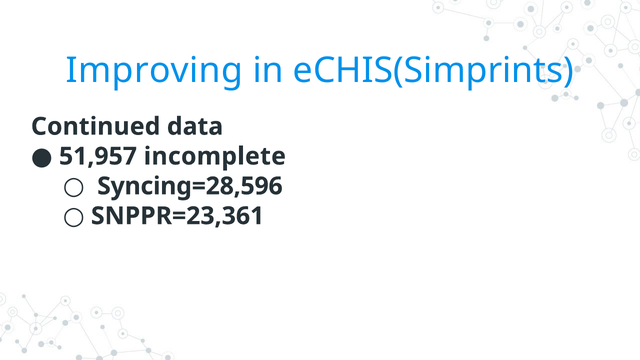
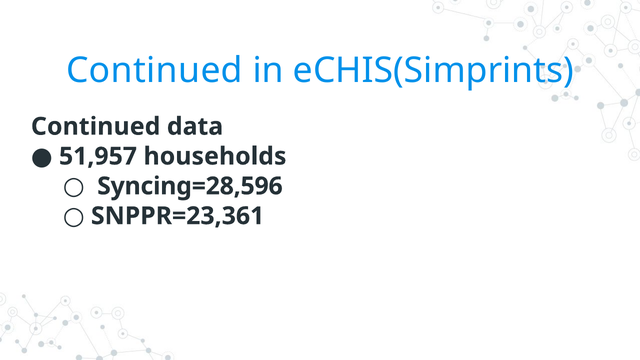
Improving at (154, 70): Improving -> Continued
incomplete: incomplete -> households
